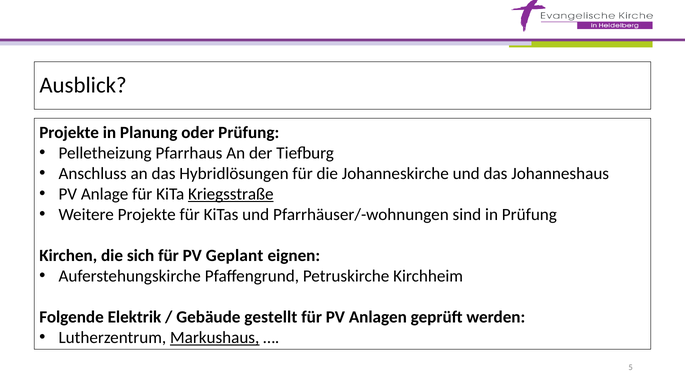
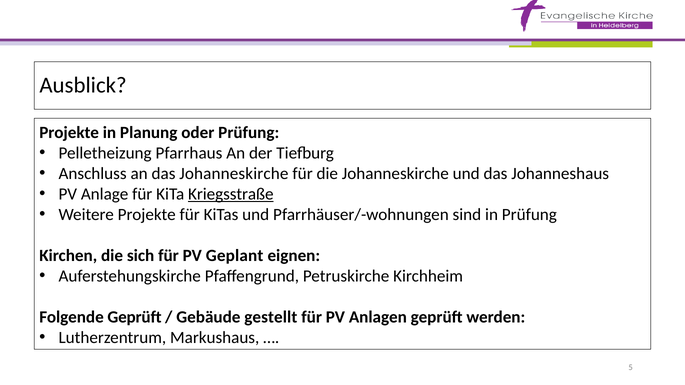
das Hybridlösungen: Hybridlösungen -> Johanneskirche
Folgende Elektrik: Elektrik -> Geprüft
Markushaus underline: present -> none
